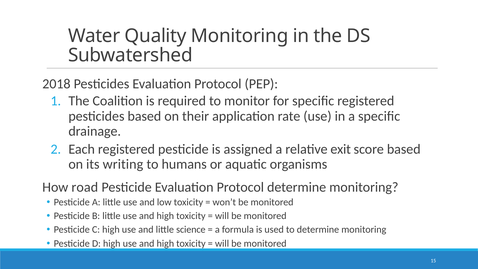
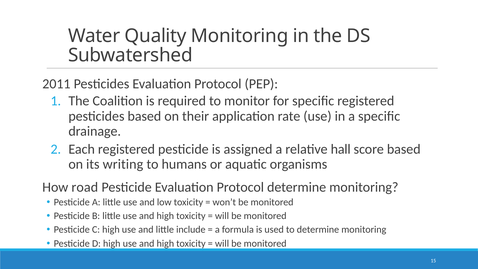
2018: 2018 -> 2011
exit: exit -> hall
science: science -> include
